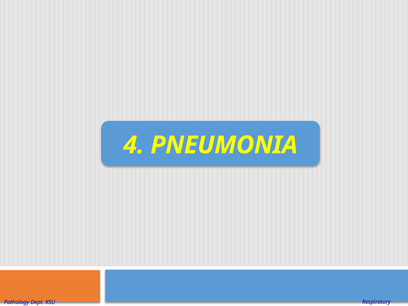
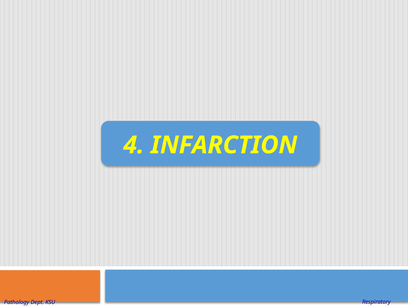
PNEUMONIA: PNEUMONIA -> INFARCTION
